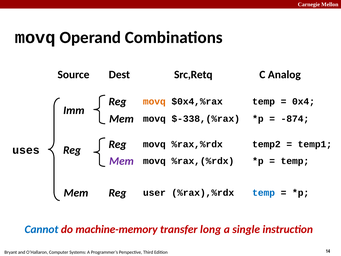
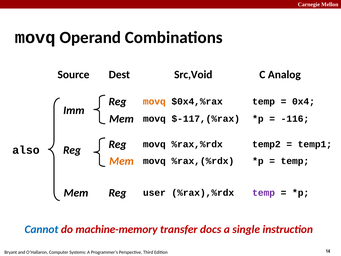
Src,Retq: Src,Retq -> Src,Void
$-338,(%rax: $-338,(%rax -> $-117,(%rax
-874: -874 -> -116
uses: uses -> also
Mem at (121, 161) colour: purple -> orange
temp at (264, 192) colour: blue -> purple
long: long -> docs
